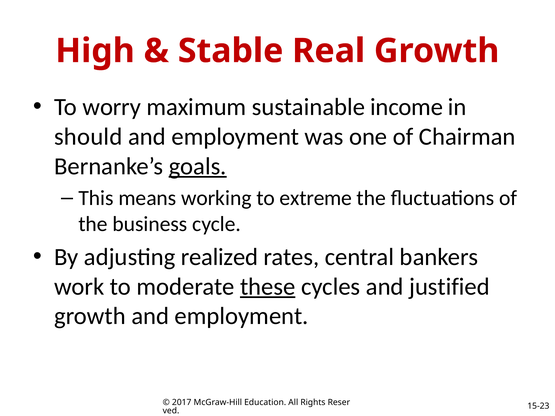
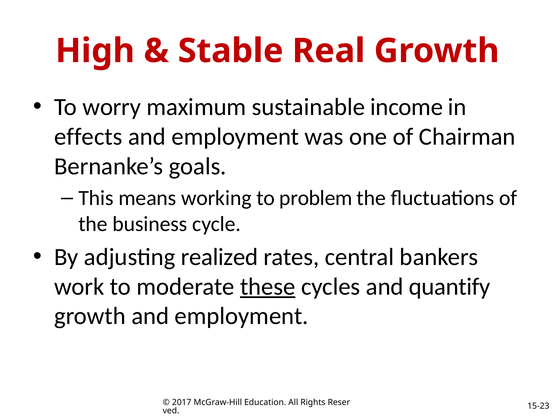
should: should -> effects
goals underline: present -> none
extreme: extreme -> problem
justified: justified -> quantify
